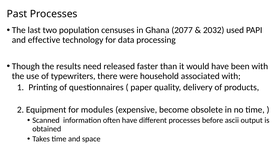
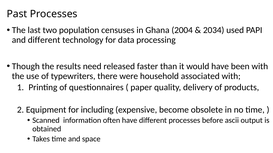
2077: 2077 -> 2004
2032: 2032 -> 2034
and effective: effective -> different
modules: modules -> including
